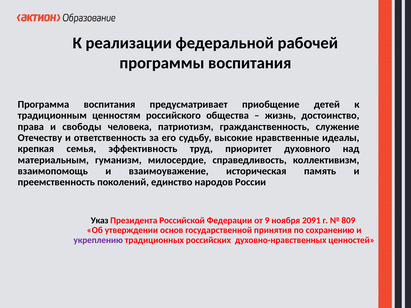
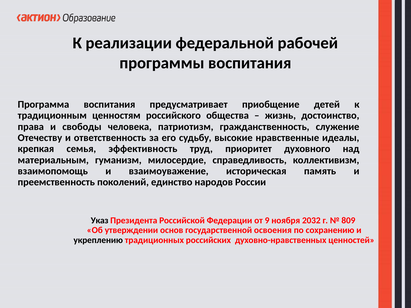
2091: 2091 -> 2032
принятия: принятия -> освоения
укреплению colour: purple -> black
